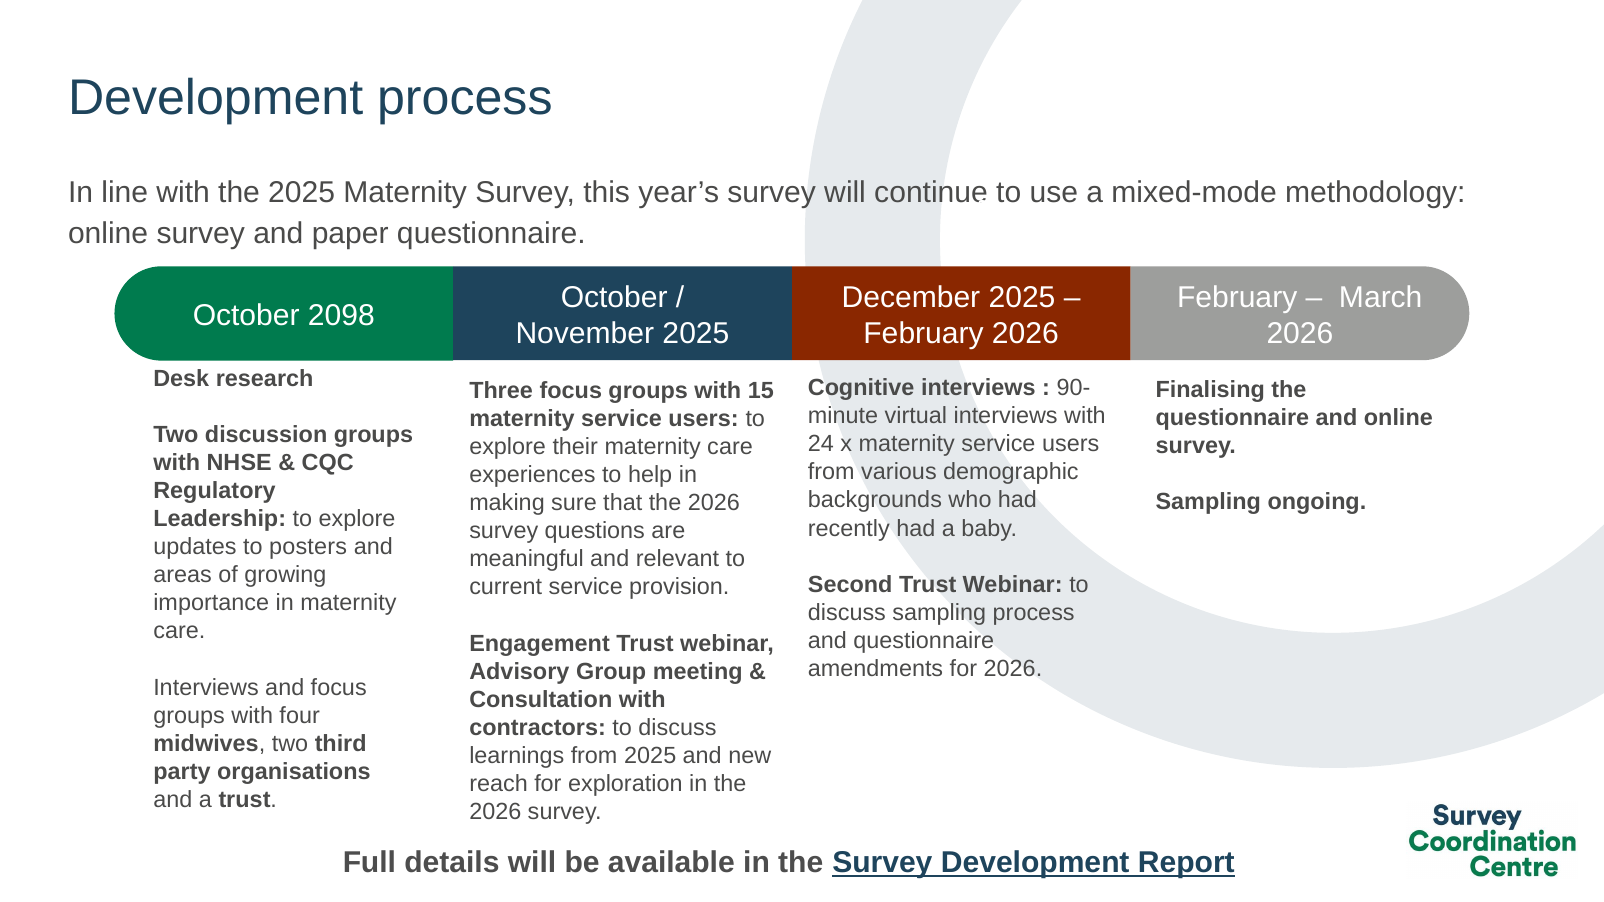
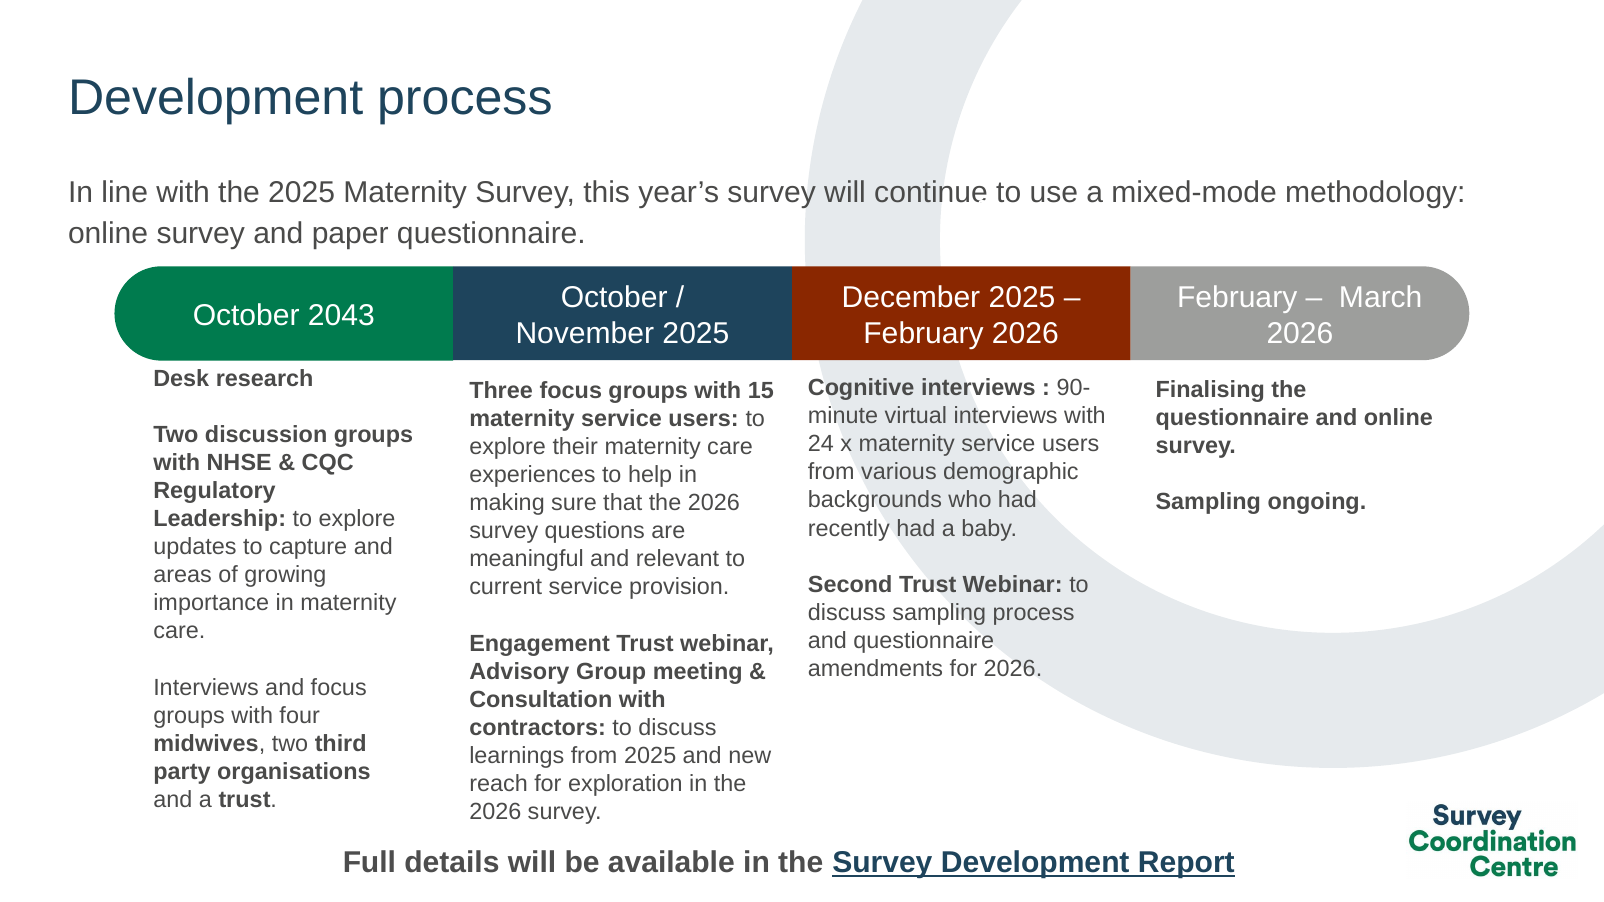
2098: 2098 -> 2043
posters: posters -> capture
